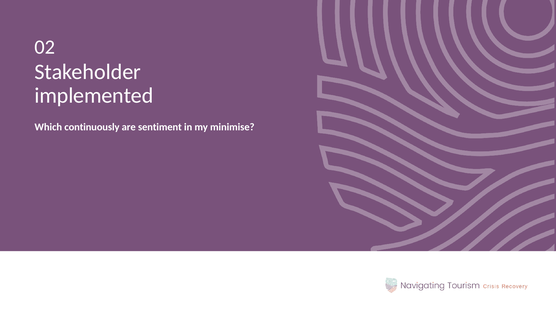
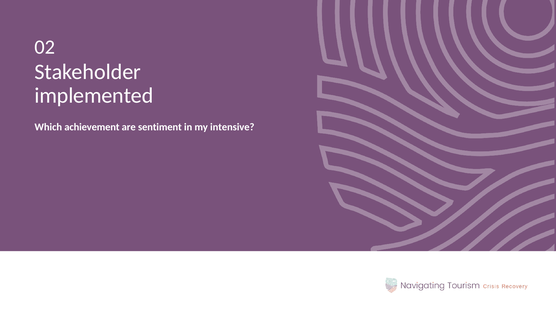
continuously: continuously -> achievement
minimise: minimise -> intensive
